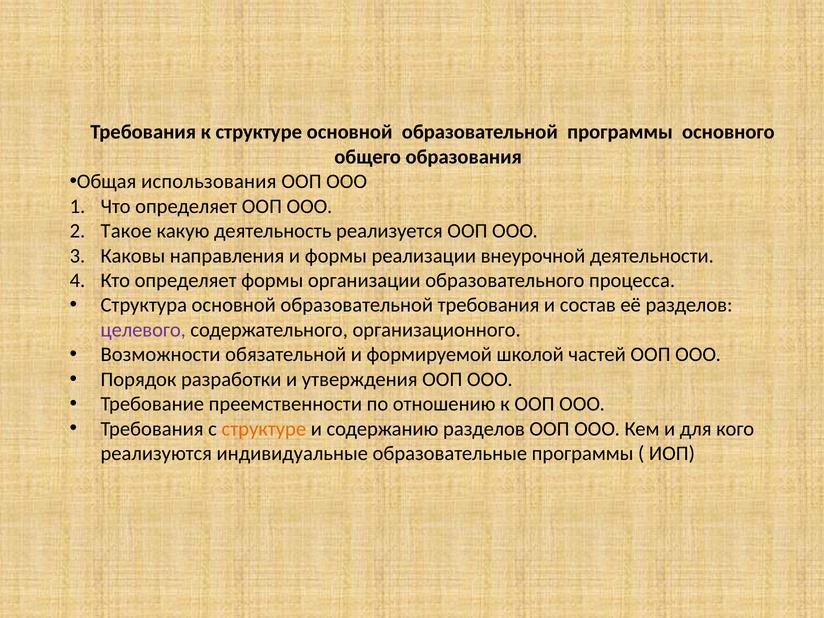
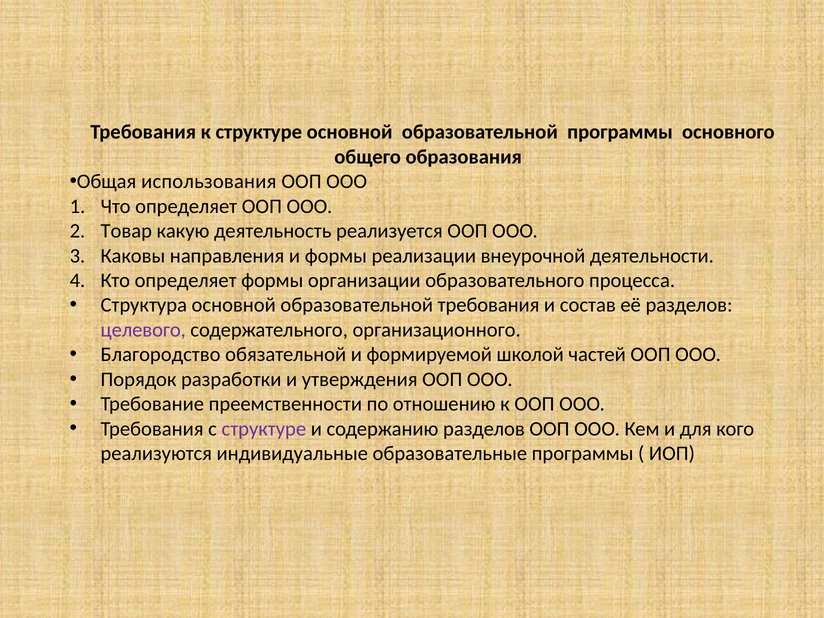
Такое: Такое -> Товар
Возможности: Возможности -> Благородство
структуре at (264, 429) colour: orange -> purple
